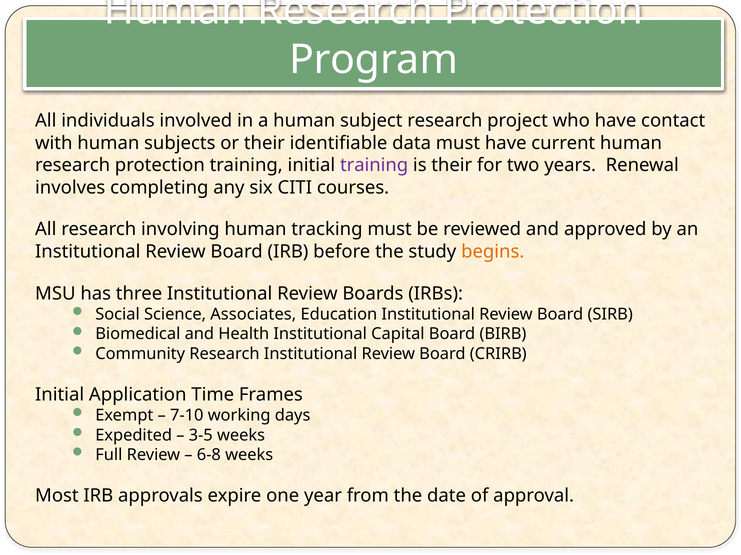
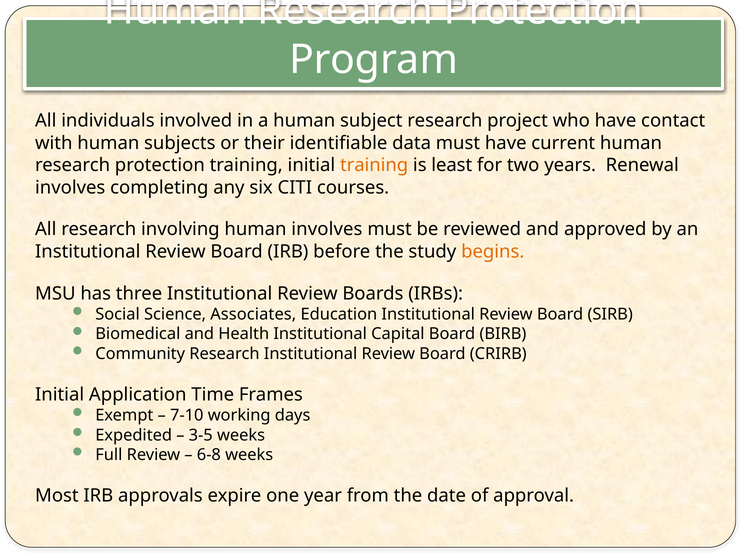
training at (374, 165) colour: purple -> orange
is their: their -> least
human tracking: tracking -> involves
